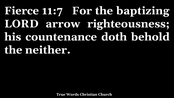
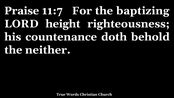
Fierce: Fierce -> Praise
arrow: arrow -> height
